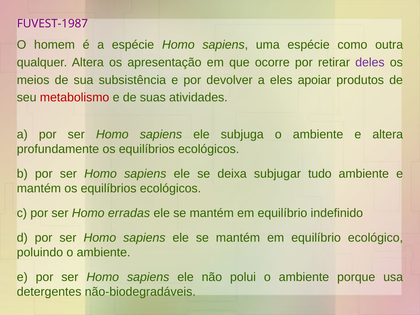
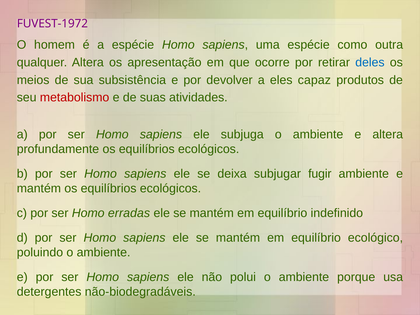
FUVEST-1987: FUVEST-1987 -> FUVEST-1972
deles colour: purple -> blue
apoiar: apoiar -> capaz
tudo: tudo -> fugir
